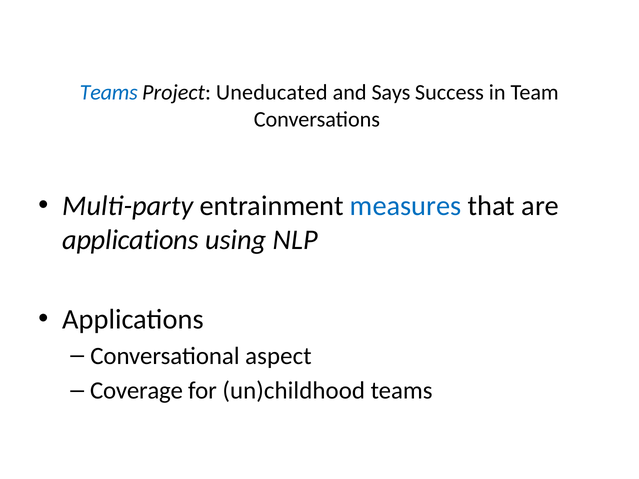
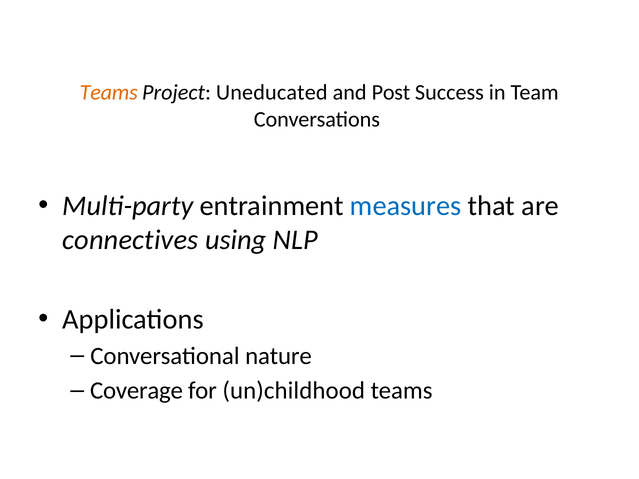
Teams at (109, 93) colour: blue -> orange
Says: Says -> Post
applications at (131, 240): applications -> connectives
aspect: aspect -> nature
